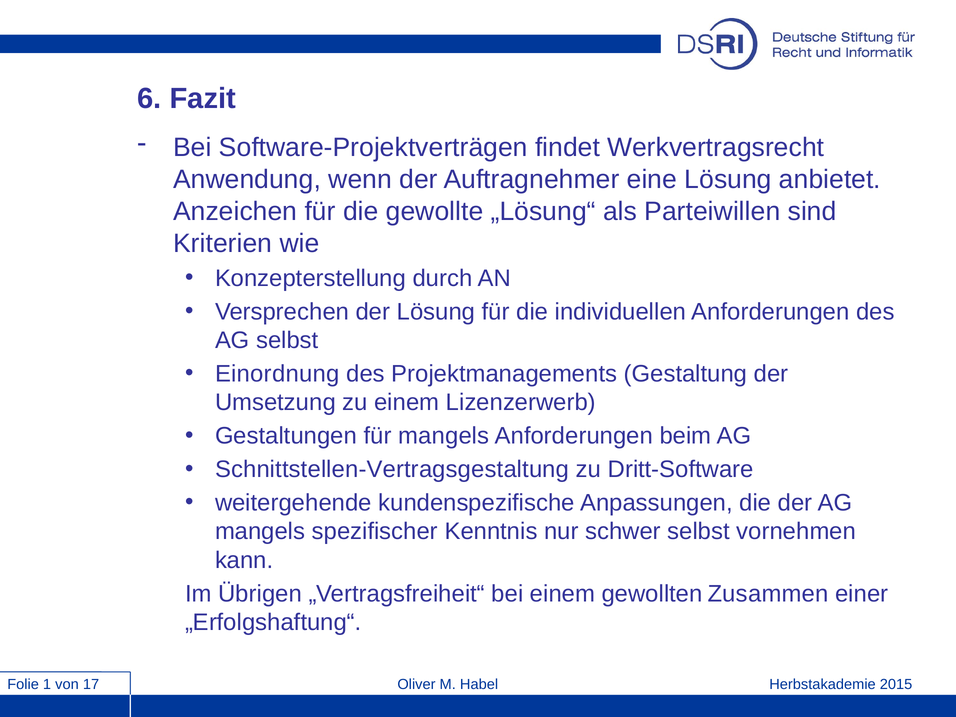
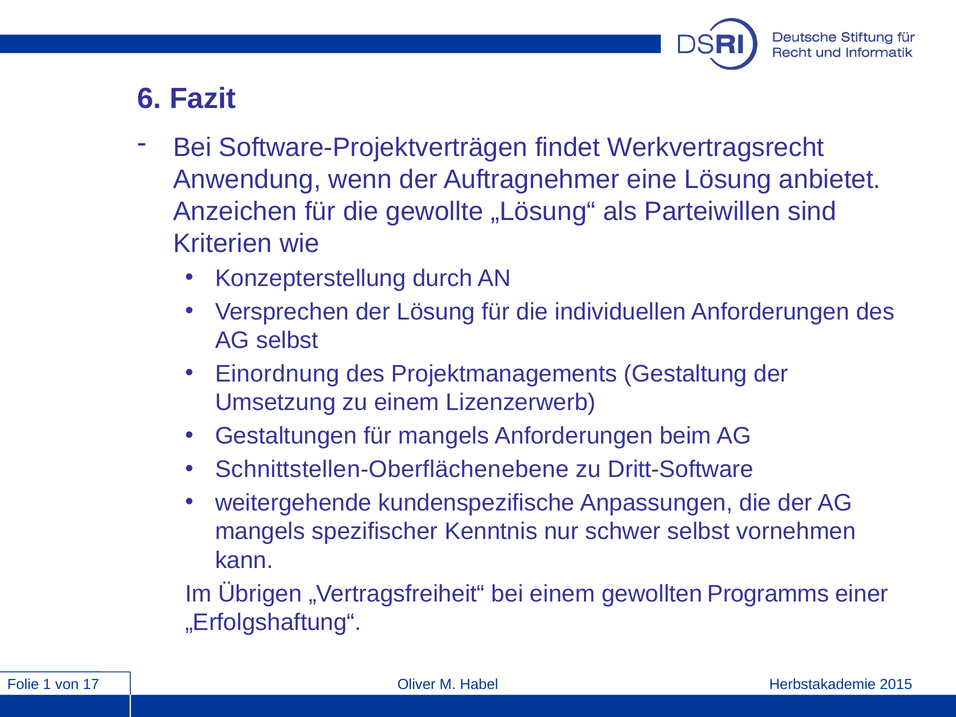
Schnittstellen-Vertragsgestaltung: Schnittstellen-Vertragsgestaltung -> Schnittstellen-Oberflächenebene
Zusammen: Zusammen -> Programms
